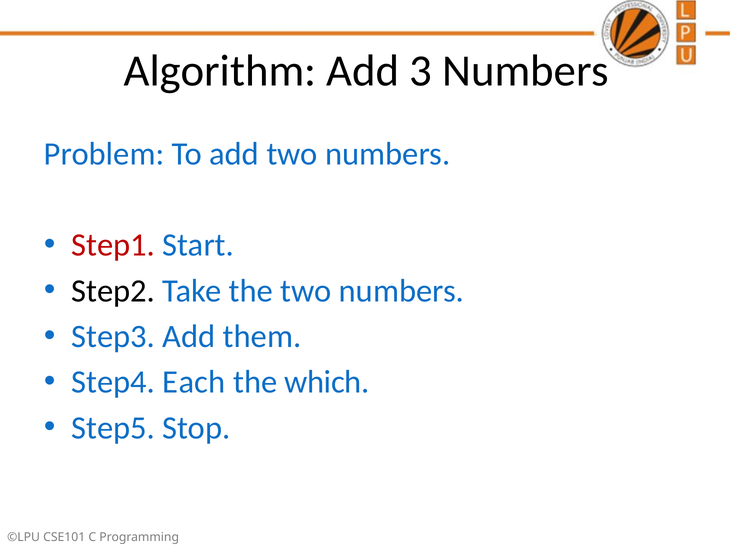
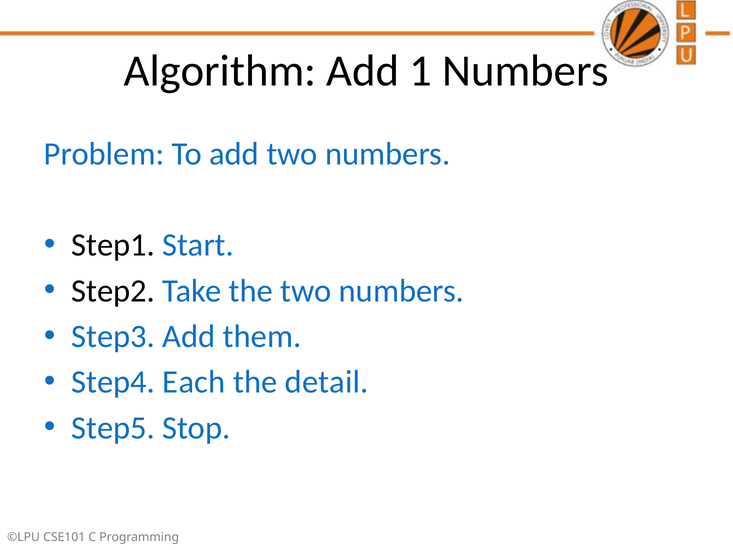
3: 3 -> 1
Step1 colour: red -> black
which: which -> detail
